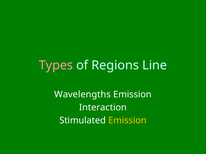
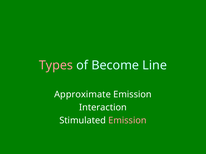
Regions: Regions -> Become
Wavelengths: Wavelengths -> Approximate
Emission at (127, 121) colour: yellow -> pink
